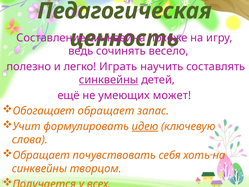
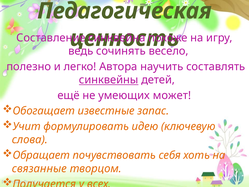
Играть: Играть -> Автора
Обогащает обращает: обращает -> известные
идею underline: present -> none
синквейны at (39, 168): синквейны -> связанные
